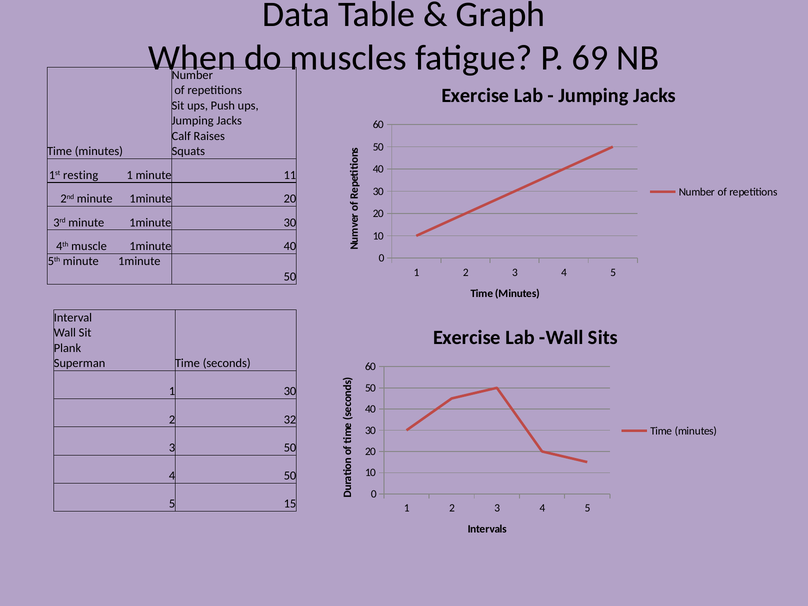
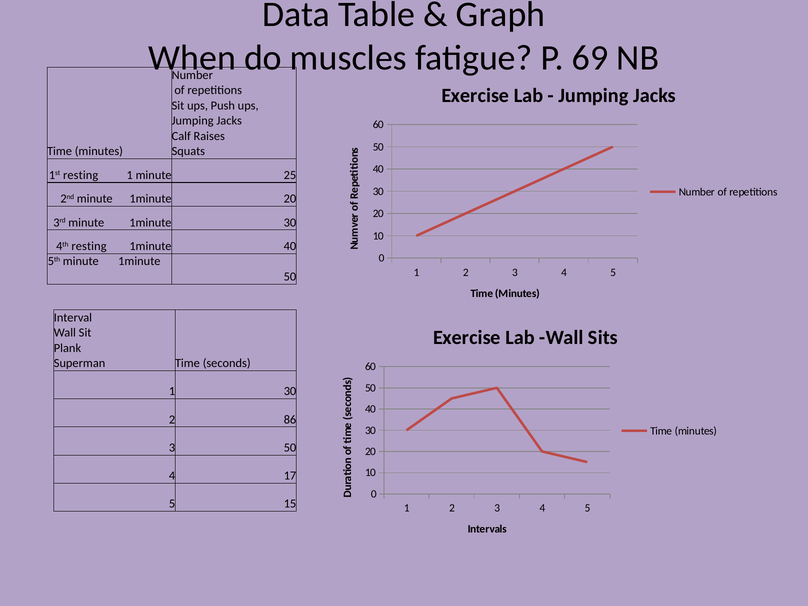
11: 11 -> 25
4th muscle: muscle -> resting
32: 32 -> 86
4 50: 50 -> 17
